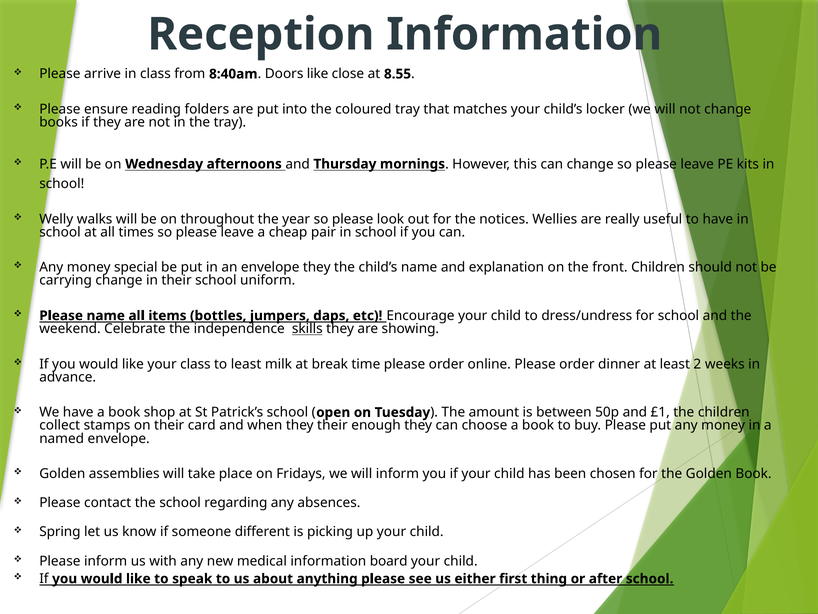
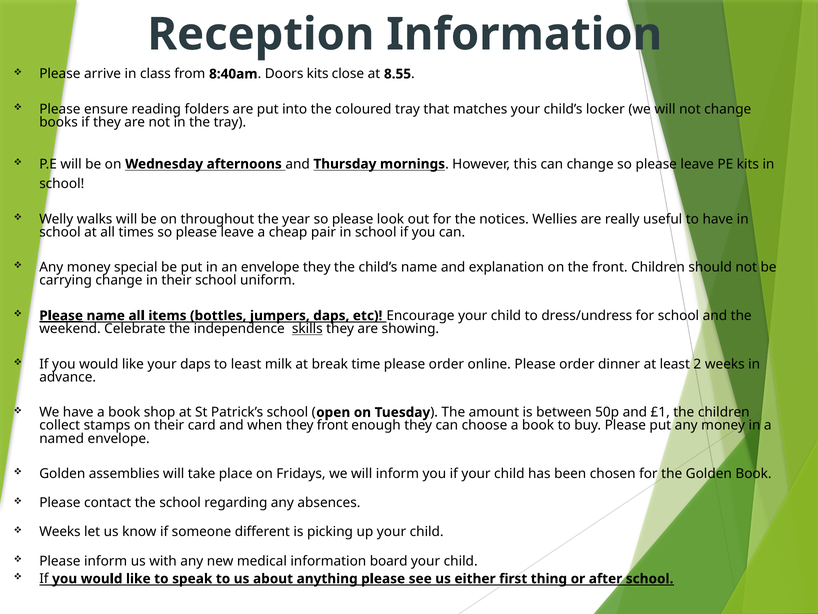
Doors like: like -> kits
Please at (61, 315) underline: none -> present
your class: class -> daps
they their: their -> front
Spring at (60, 531): Spring -> Weeks
